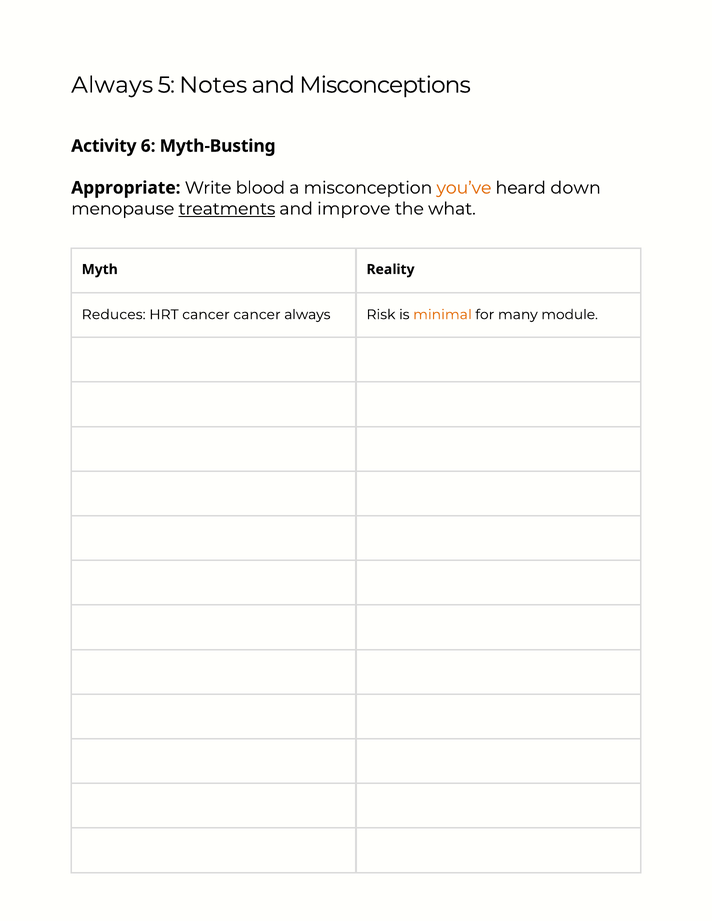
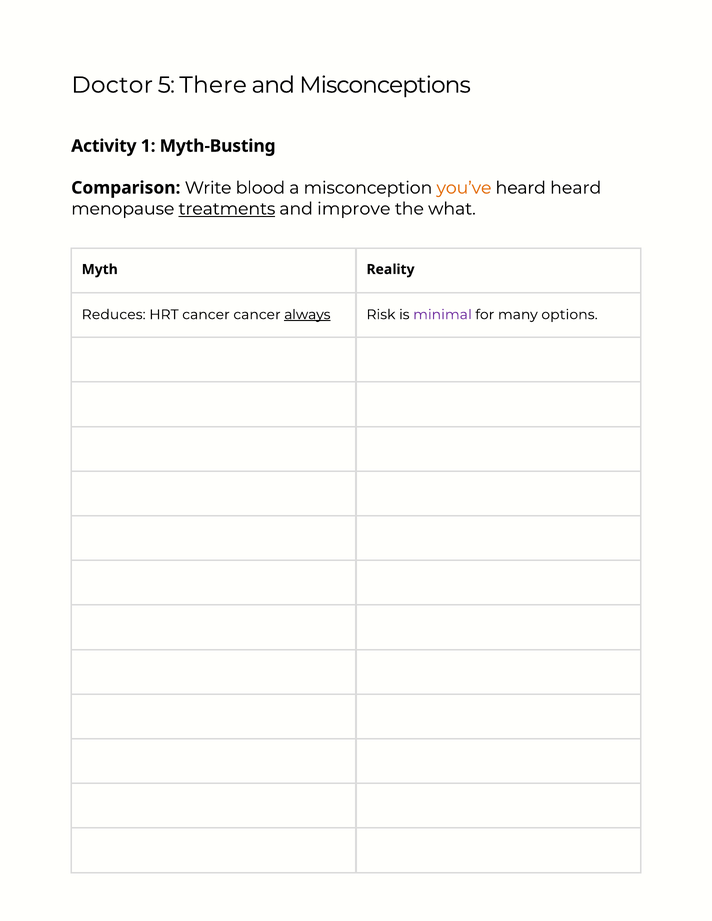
Always at (112, 85): Always -> Doctor
Notes: Notes -> There
6: 6 -> 1
Appropriate: Appropriate -> Comparison
heard down: down -> heard
always at (307, 315) underline: none -> present
minimal colour: orange -> purple
module: module -> options
